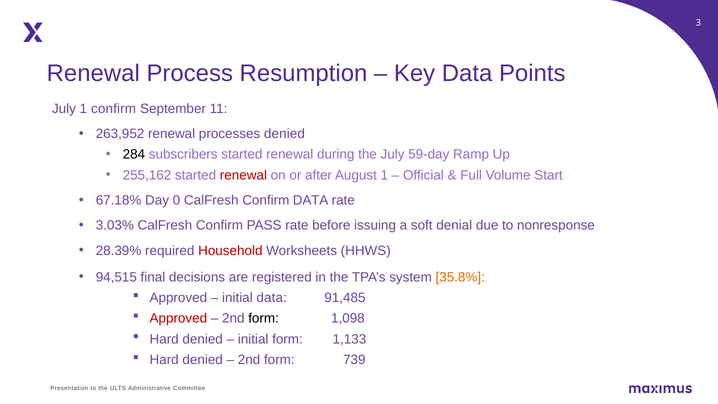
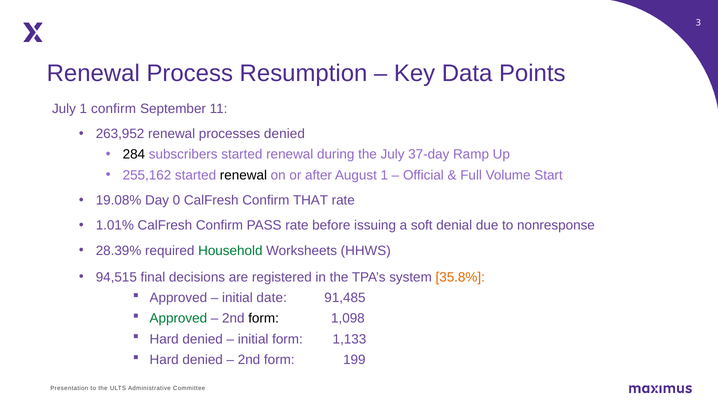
59-day: 59-day -> 37-day
renewal at (243, 175) colour: red -> black
67.18%: 67.18% -> 19.08%
Confirm DATA: DATA -> THAT
3.03%: 3.03% -> 1.01%
Household colour: red -> green
initial data: data -> date
Approved at (178, 318) colour: red -> green
739: 739 -> 199
